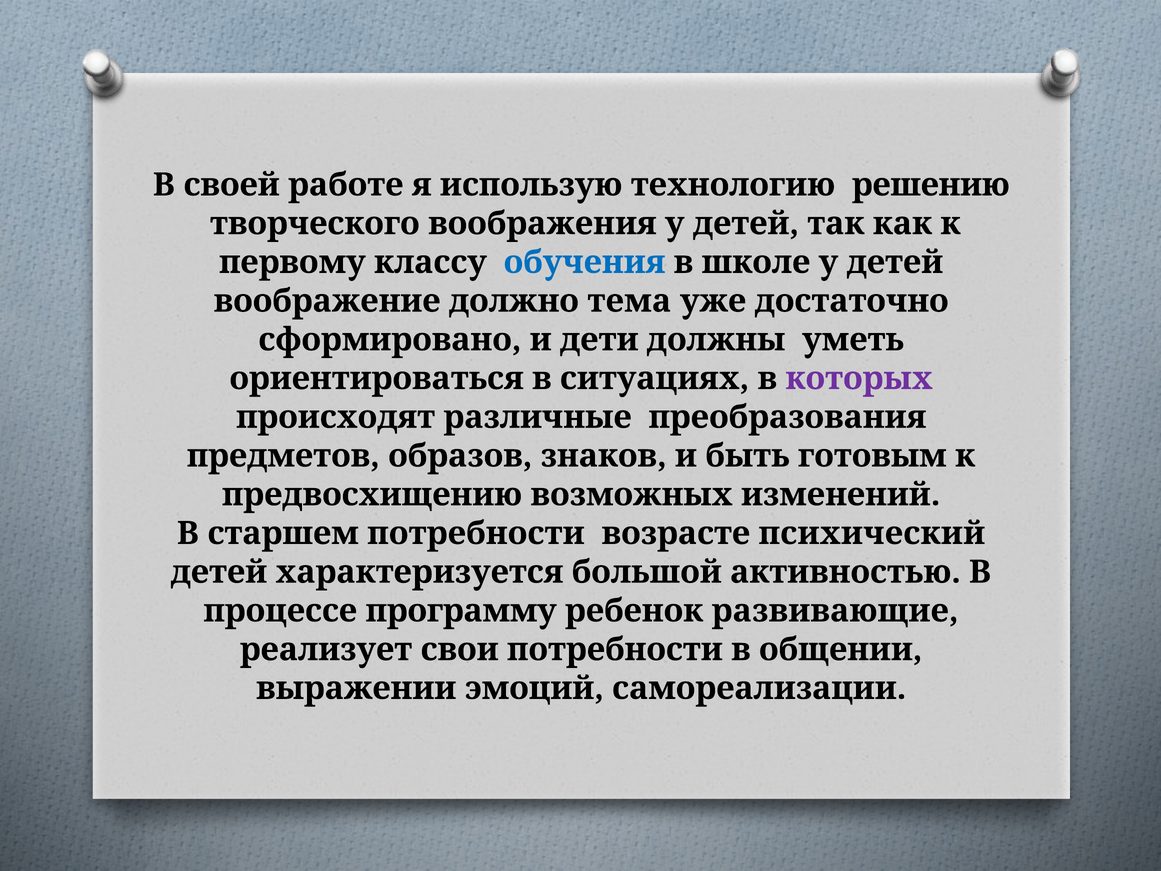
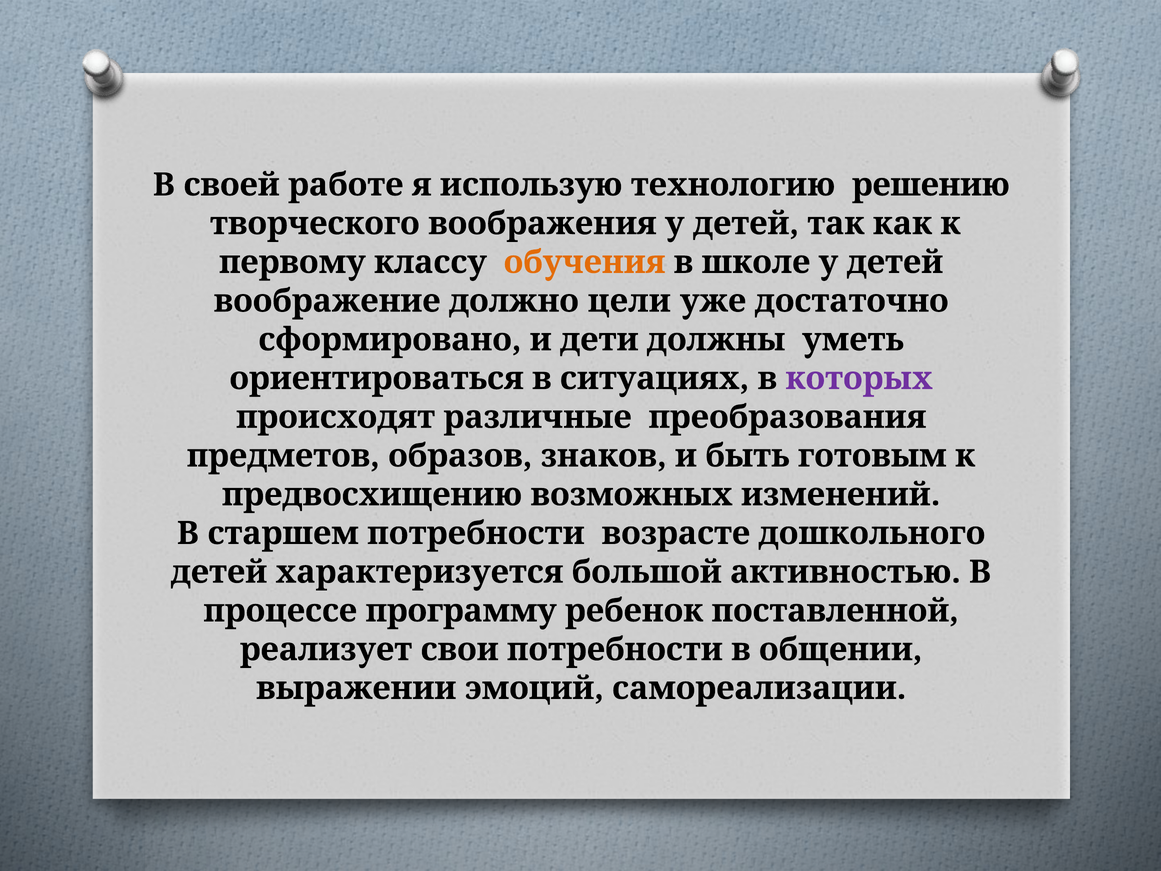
обучения colour: blue -> orange
тема: тема -> цели
психический: психический -> дошкольного
развивающие: развивающие -> поставленной
